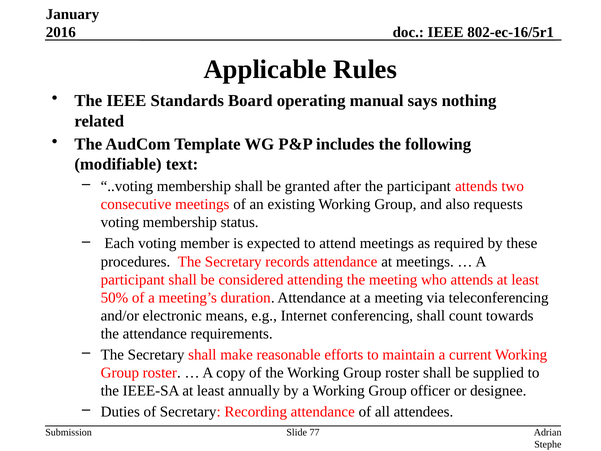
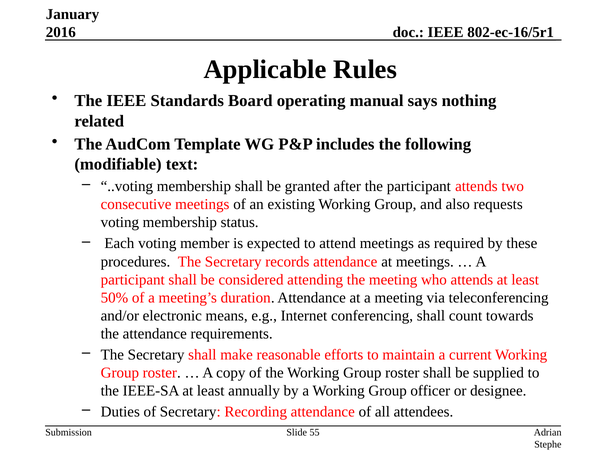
77: 77 -> 55
